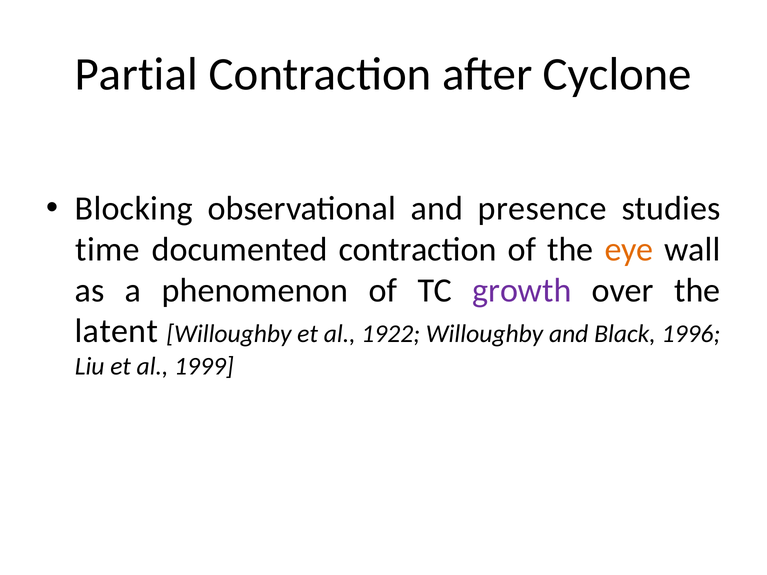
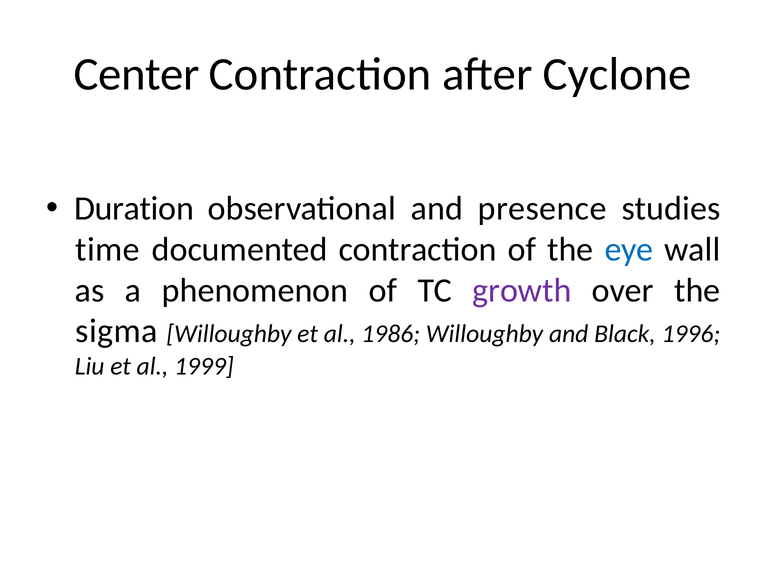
Partial: Partial -> Center
Blocking: Blocking -> Duration
eye colour: orange -> blue
latent: latent -> sigma
1922: 1922 -> 1986
